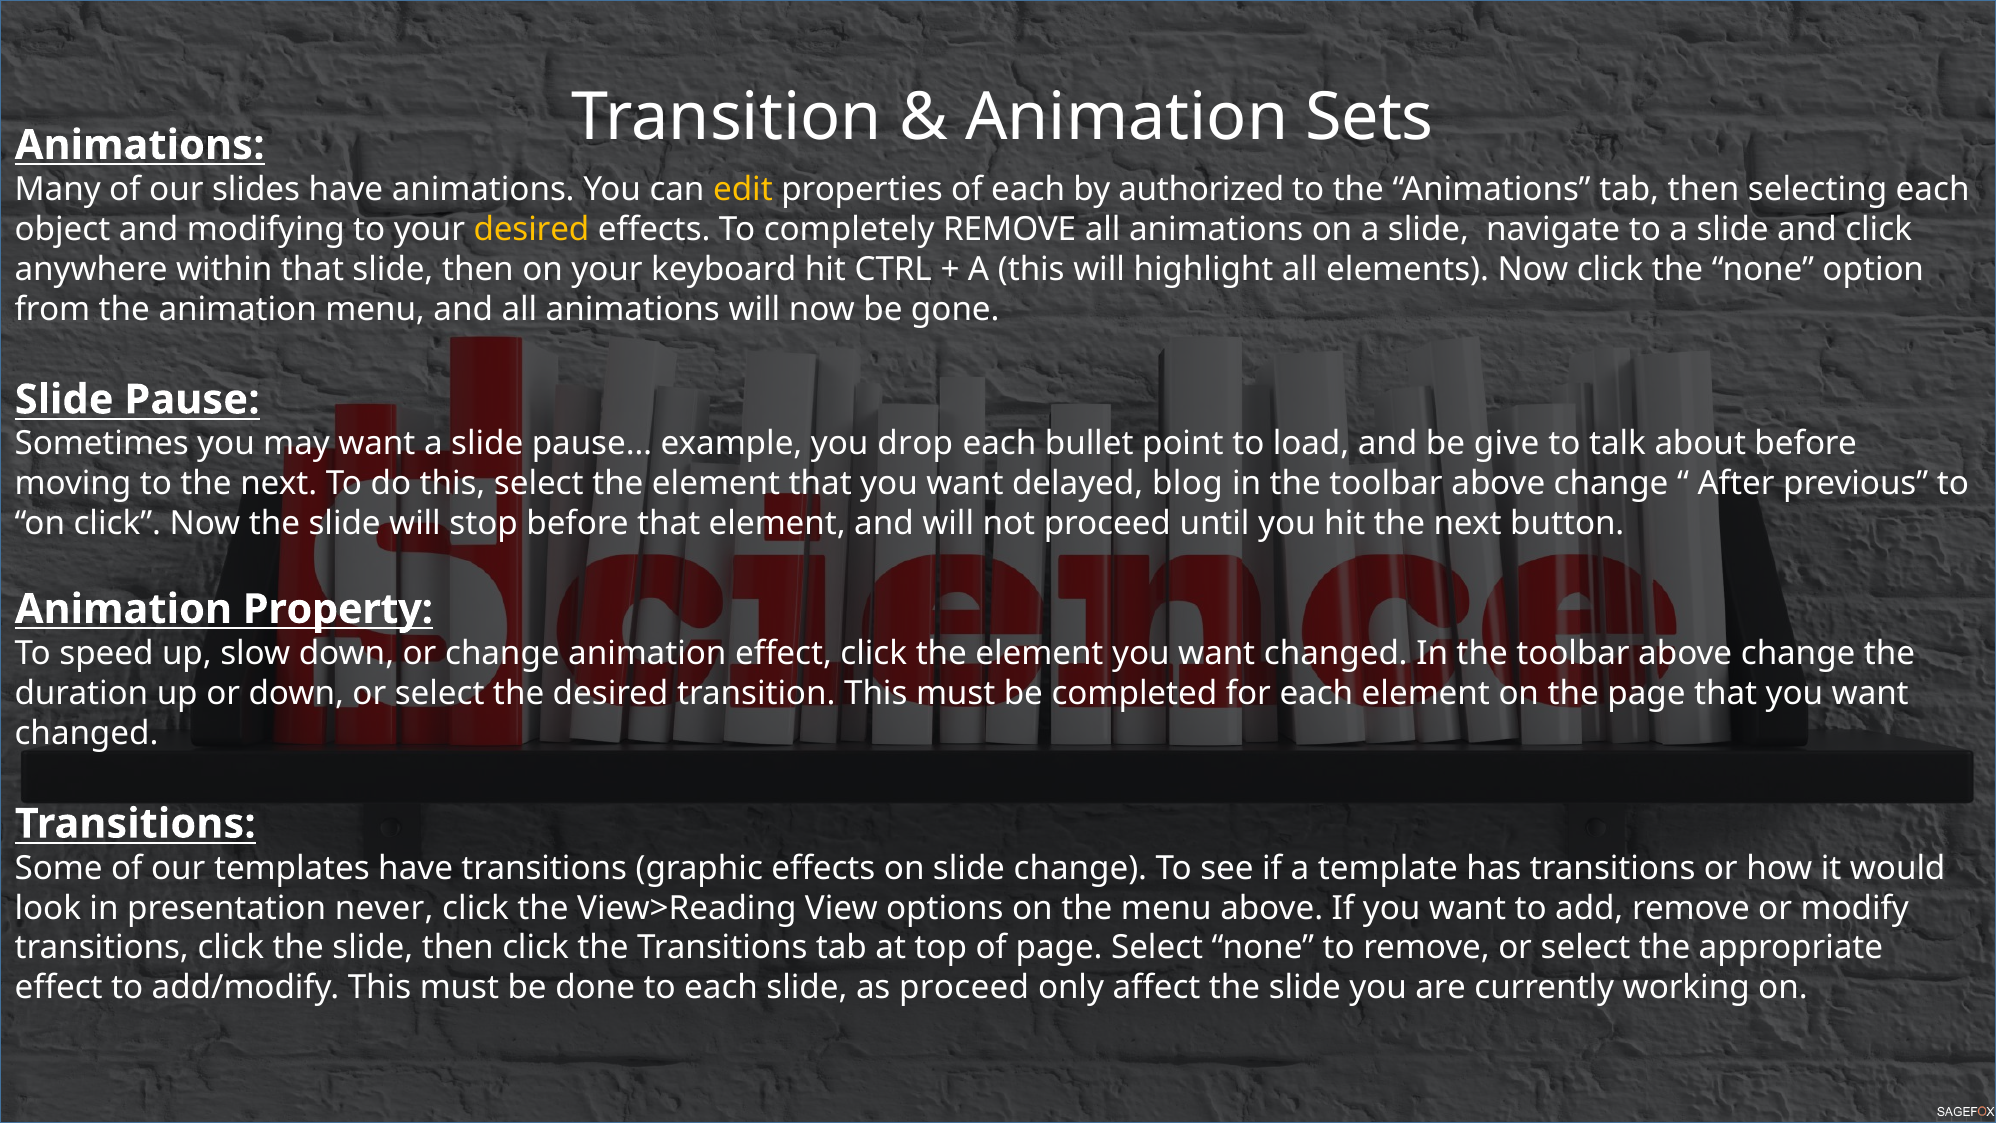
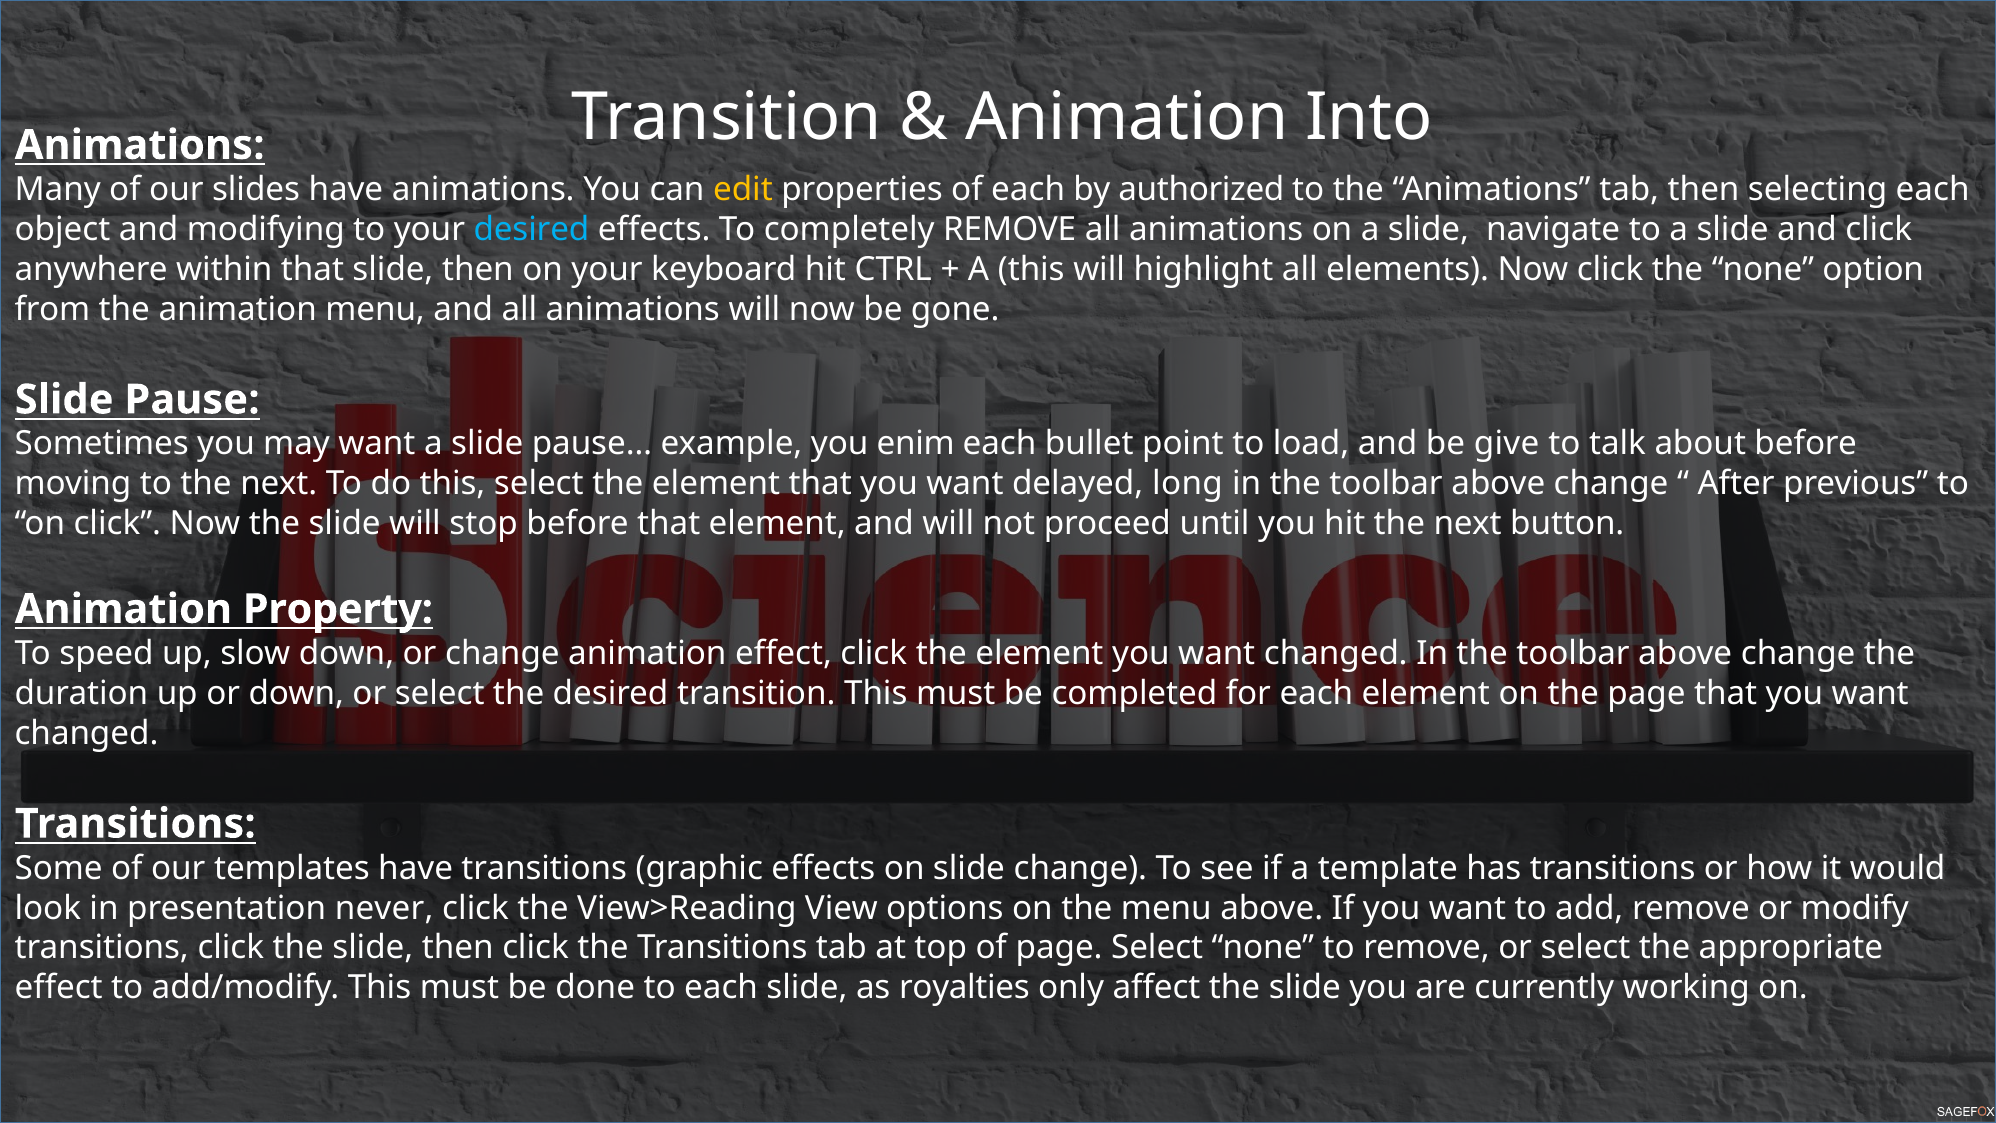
Sets: Sets -> Into
desired at (531, 229) colour: yellow -> light blue
drop: drop -> enim
blog: blog -> long
as proceed: proceed -> royalties
